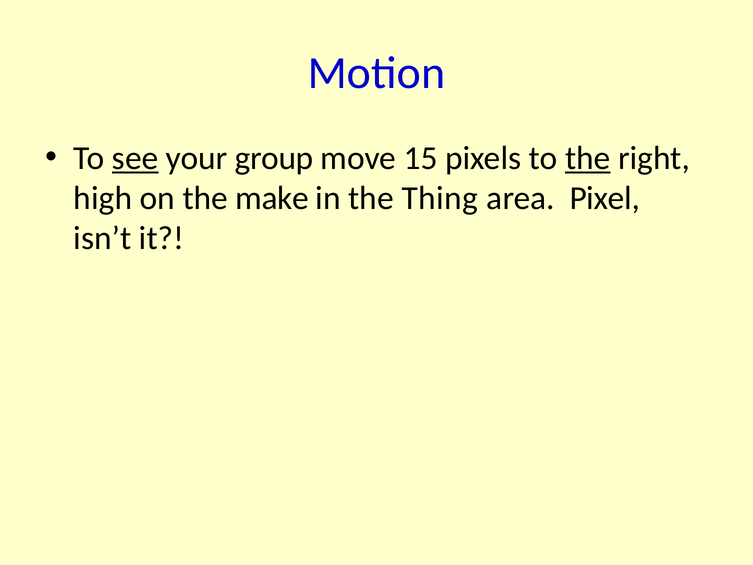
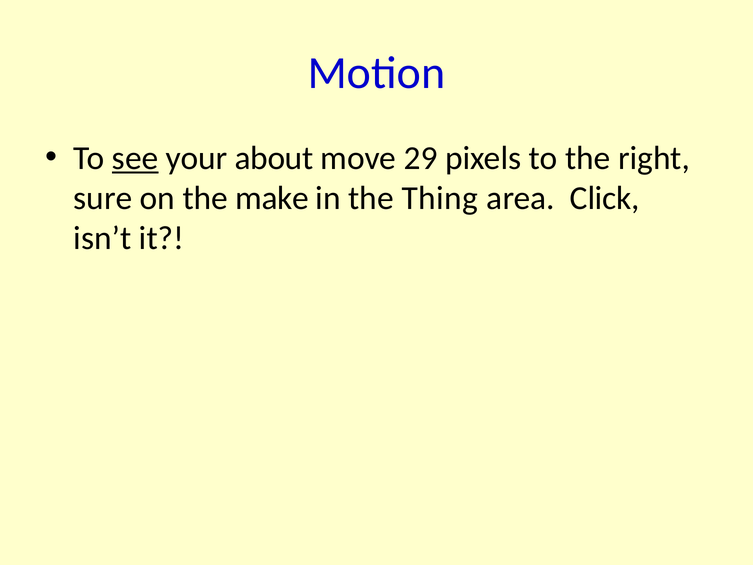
group: group -> about
15: 15 -> 29
the at (588, 158) underline: present -> none
high: high -> sure
Pixel: Pixel -> Click
